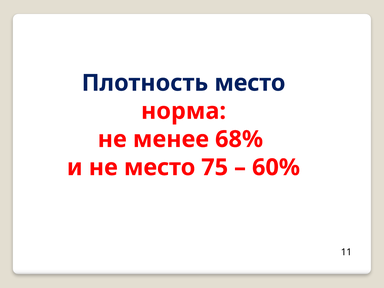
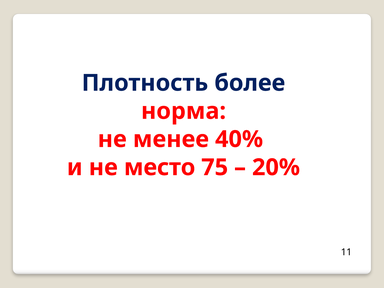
Плотность место: место -> более
68%: 68% -> 40%
60%: 60% -> 20%
